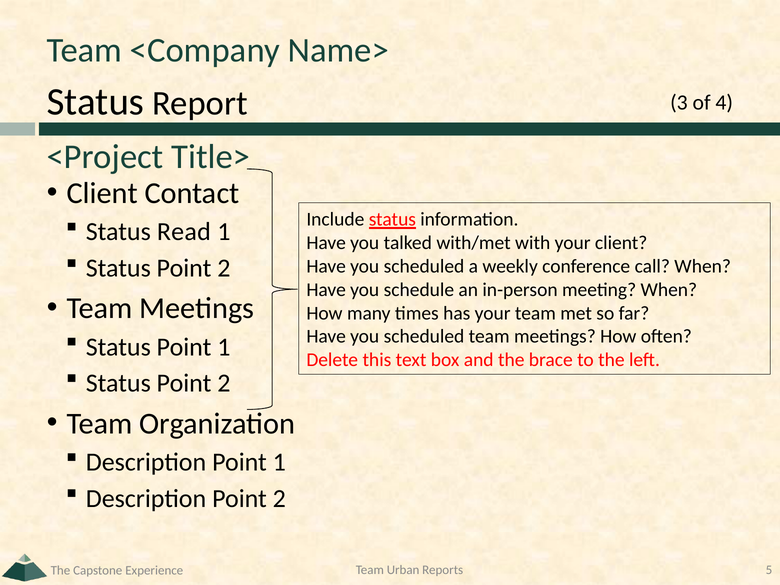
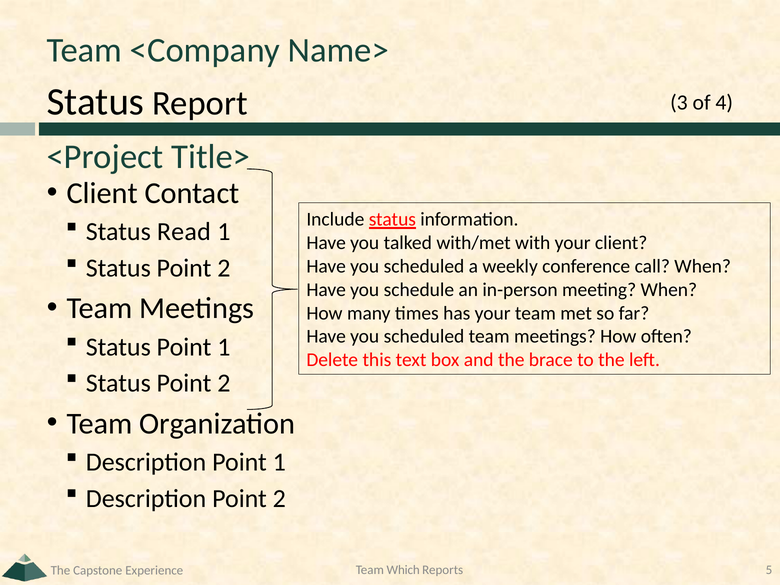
Urban: Urban -> Which
